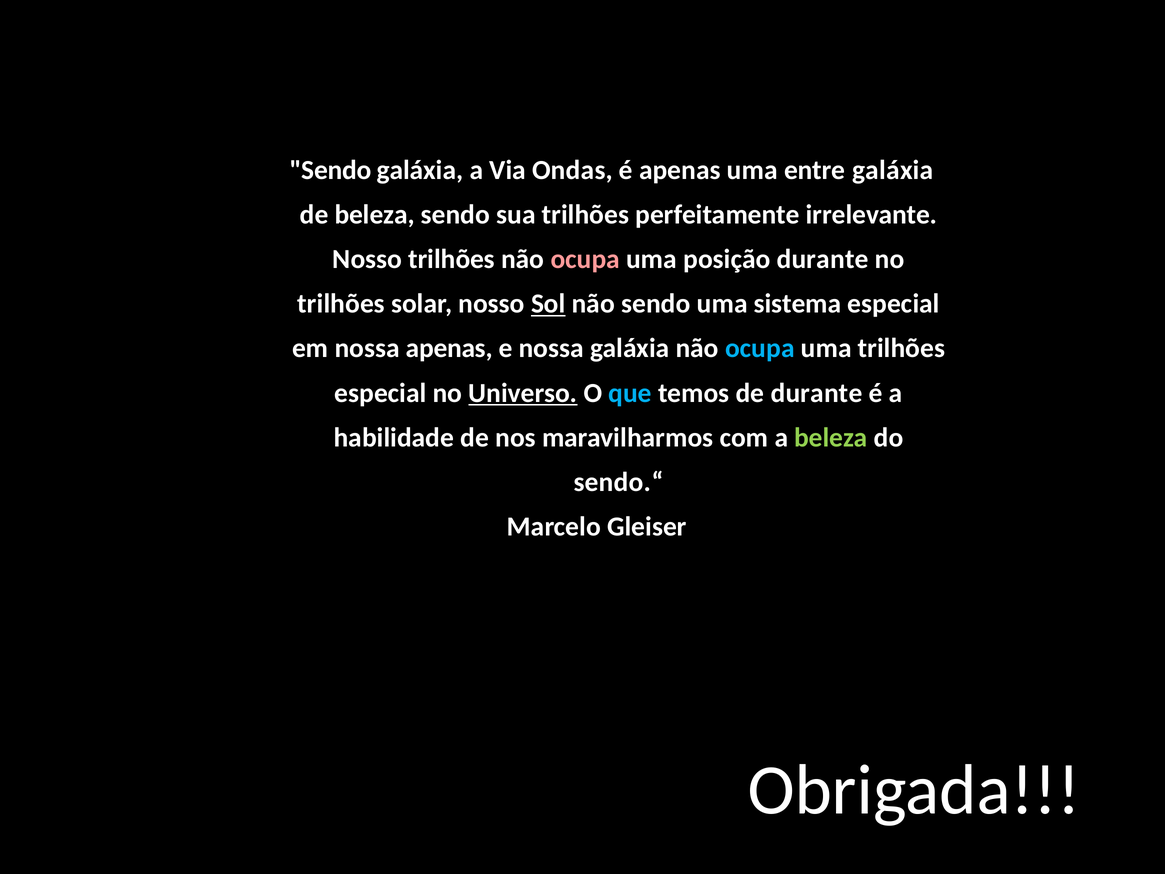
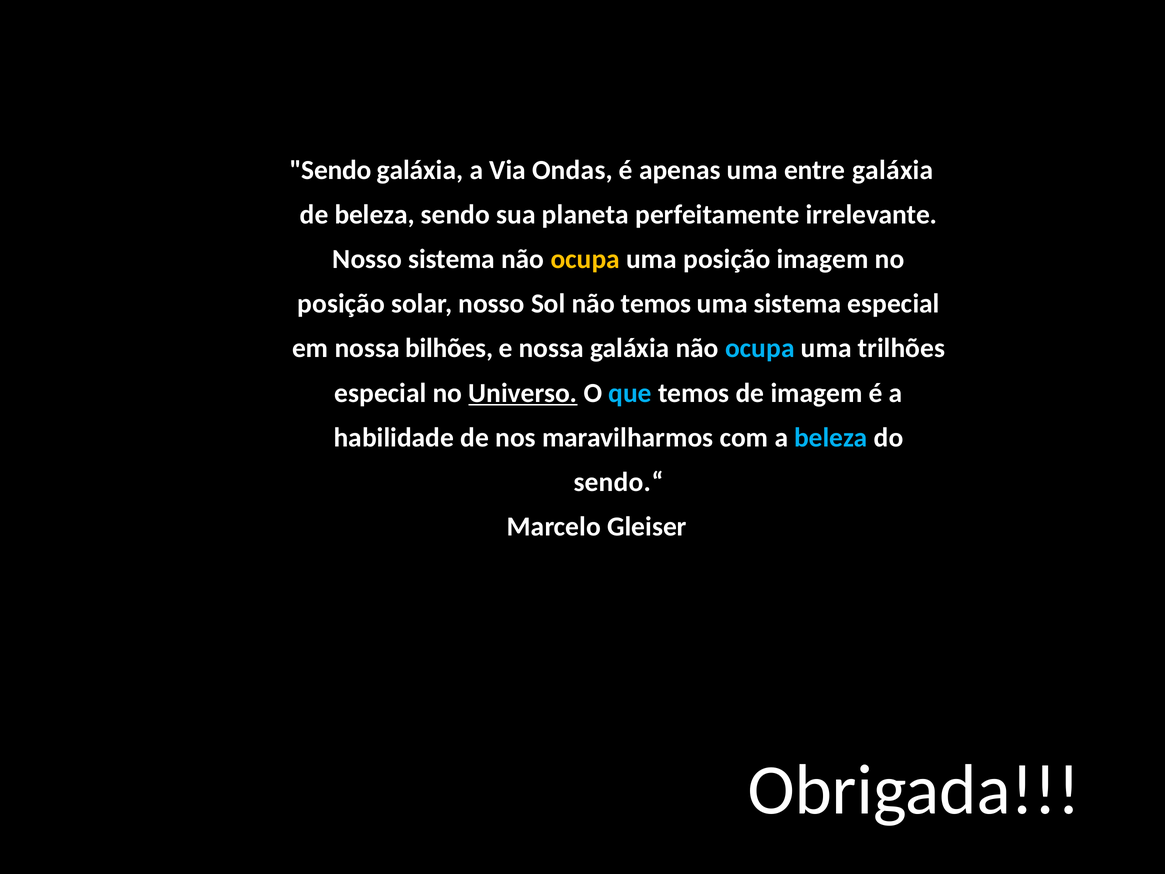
sua trilhões: trilhões -> planeta
Nosso trilhões: trilhões -> sistema
ocupa at (585, 259) colour: pink -> yellow
posição durante: durante -> imagem
trilhões at (341, 304): trilhões -> posição
Sol underline: present -> none
não sendo: sendo -> temos
nossa apenas: apenas -> bilhões
de durante: durante -> imagem
beleza at (831, 437) colour: light green -> light blue
